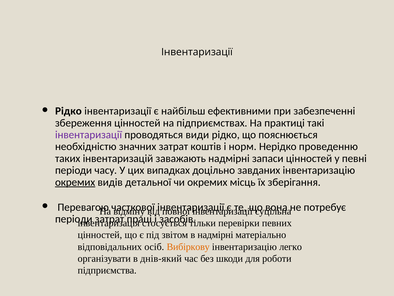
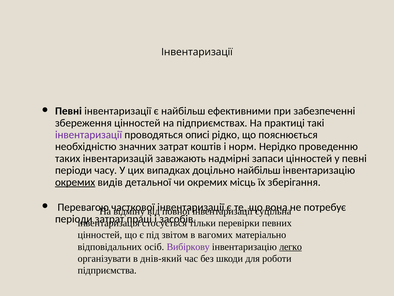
Рідко at (68, 111): Рідко -> Певні
види: види -> описі
доцільно завданих: завданих -> найбільш
в надмірні: надмірні -> вагомих
Вибіркову colour: orange -> purple
легко underline: none -> present
